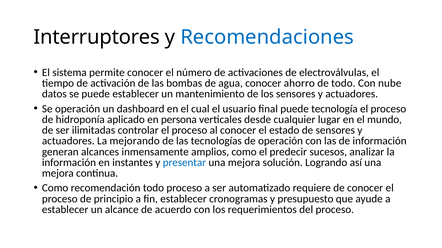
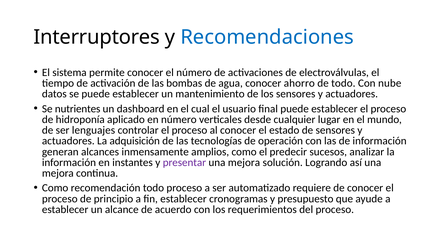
Se operación: operación -> nutrientes
final puede tecnología: tecnología -> establecer
en persona: persona -> número
ilimitadas: ilimitadas -> lenguajes
mejorando: mejorando -> adquisición
presentar colour: blue -> purple
